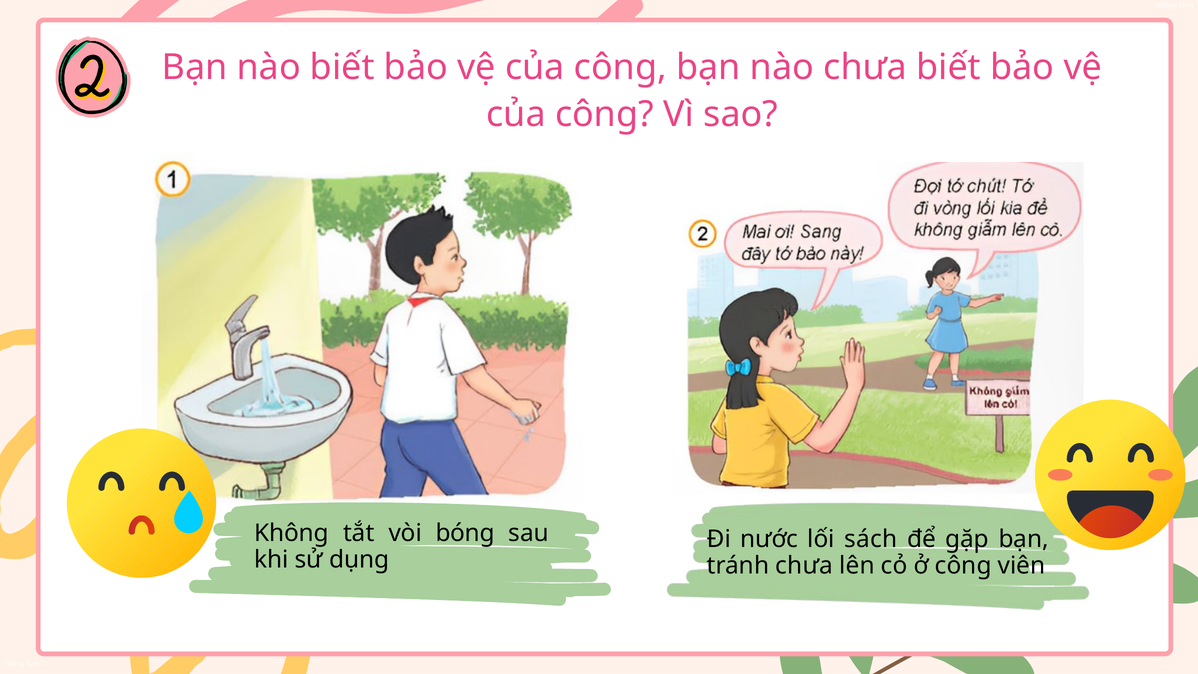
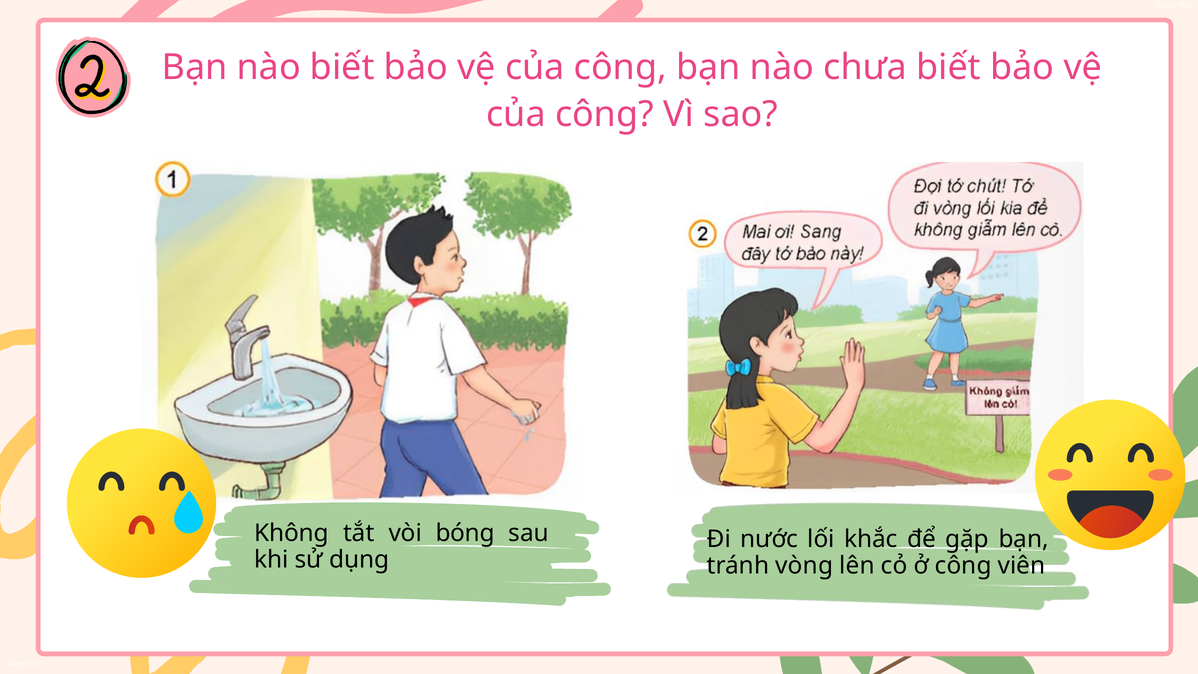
sách: sách -> khắc
tránh chưa: chưa -> vòng
